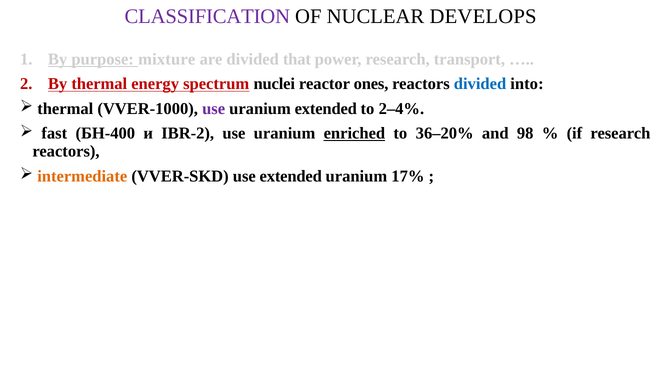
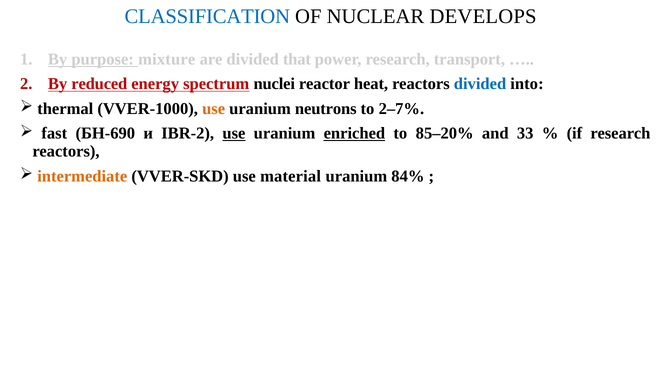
CLASSIFICATION colour: purple -> blue
By thermal: thermal -> reduced
ones: ones -> heat
use at (214, 108) colour: purple -> orange
uranium extended: extended -> neutrons
2–4%: 2–4% -> 2–7%
БН-400: БН-400 -> БН-690
use at (234, 133) underline: none -> present
36–20%: 36–20% -> 85–20%
98: 98 -> 33
use extended: extended -> material
17%: 17% -> 84%
